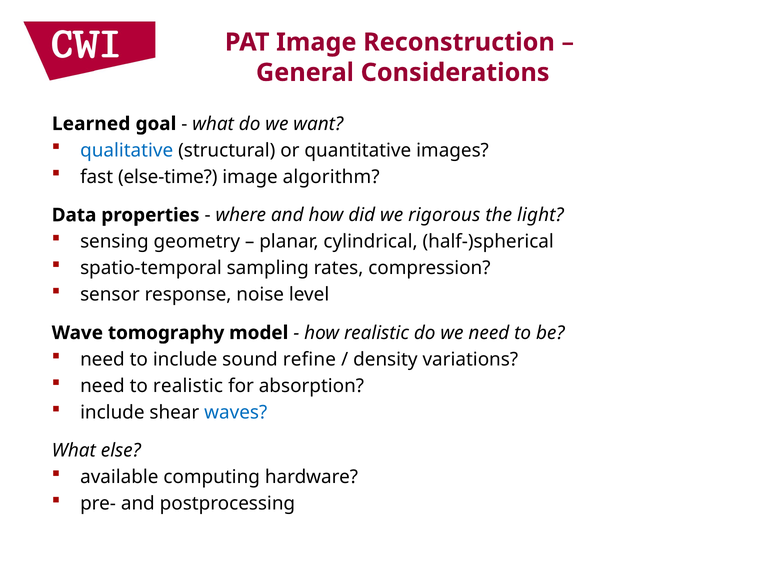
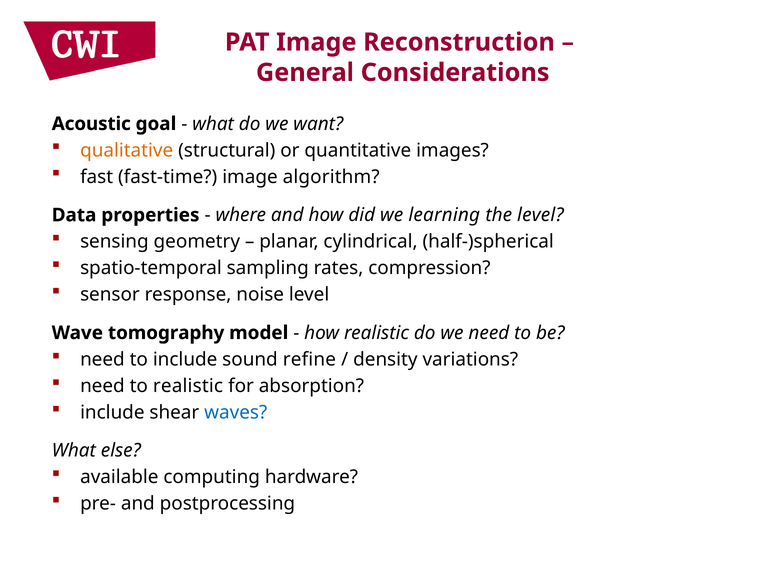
Learned: Learned -> Acoustic
qualitative colour: blue -> orange
else-time: else-time -> fast-time
rigorous: rigorous -> learning
the light: light -> level
